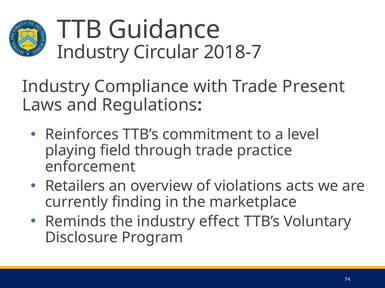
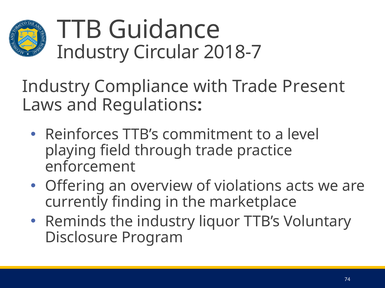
Retailers: Retailers -> Offering
effect: effect -> liquor
